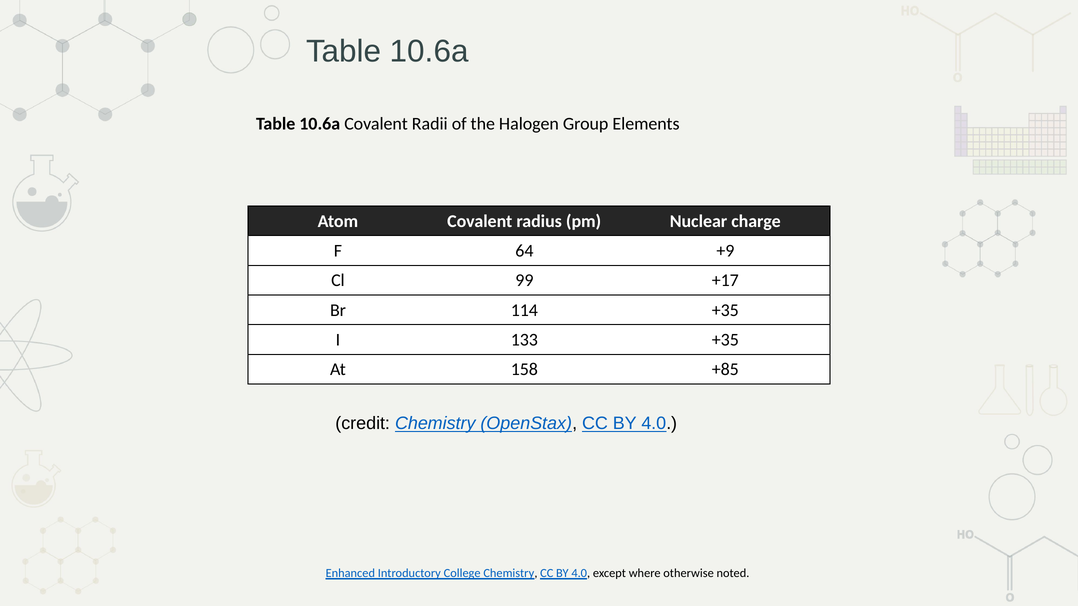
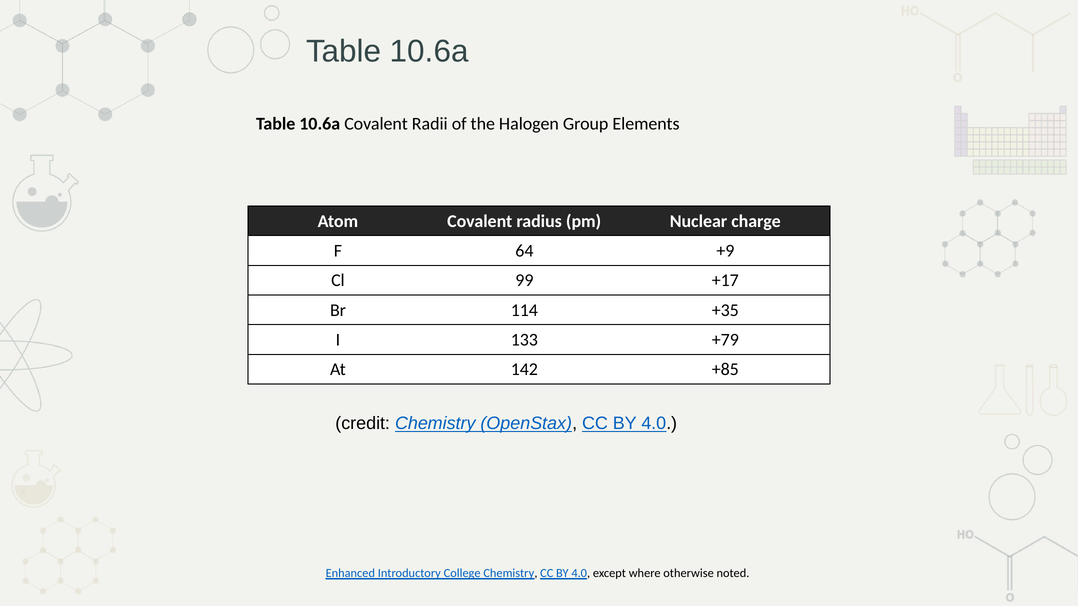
133 +35: +35 -> +79
158: 158 -> 142
